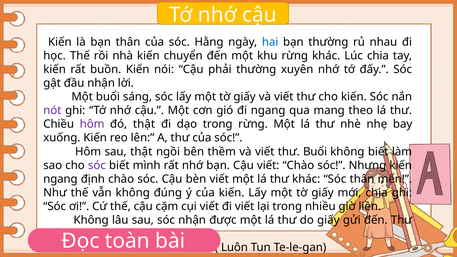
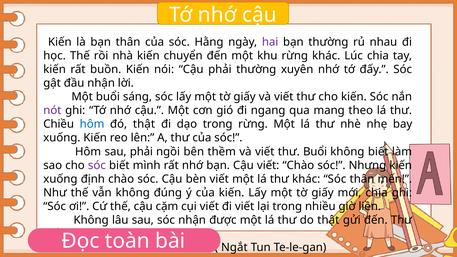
hai colour: blue -> purple
hôm at (92, 124) colour: purple -> blue
sau thật: thật -> phải
ngang at (60, 179): ngang -> xuống
do giấy: giấy -> thật
Luôn: Luôn -> Ngắt
